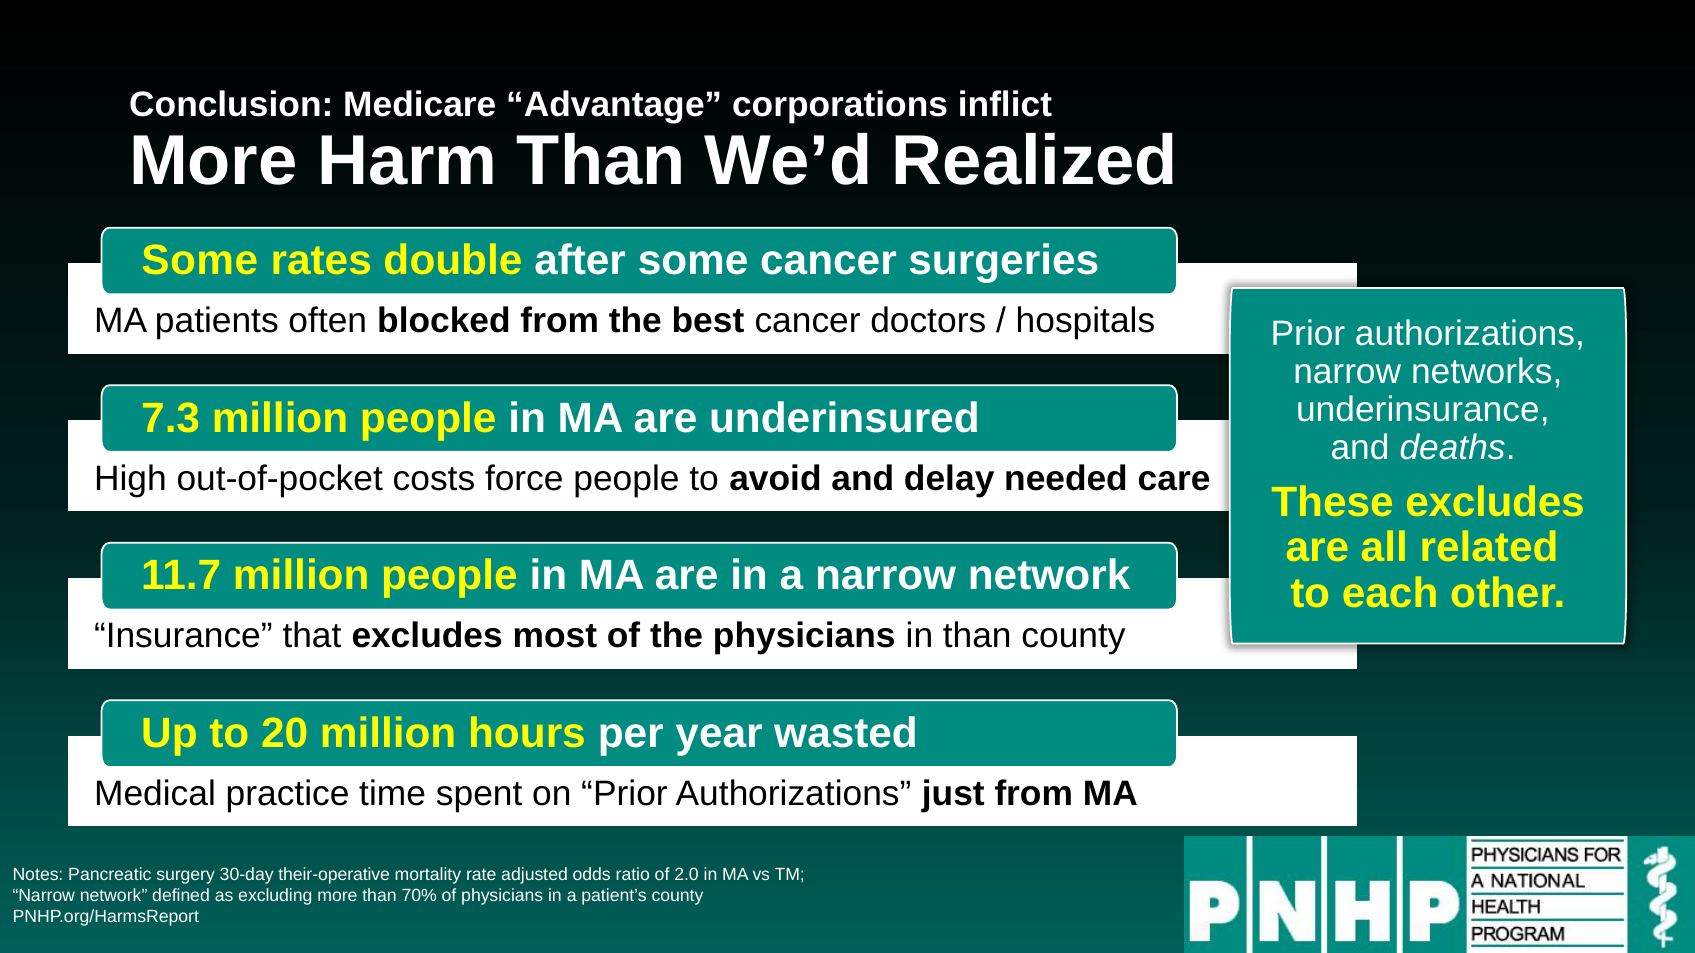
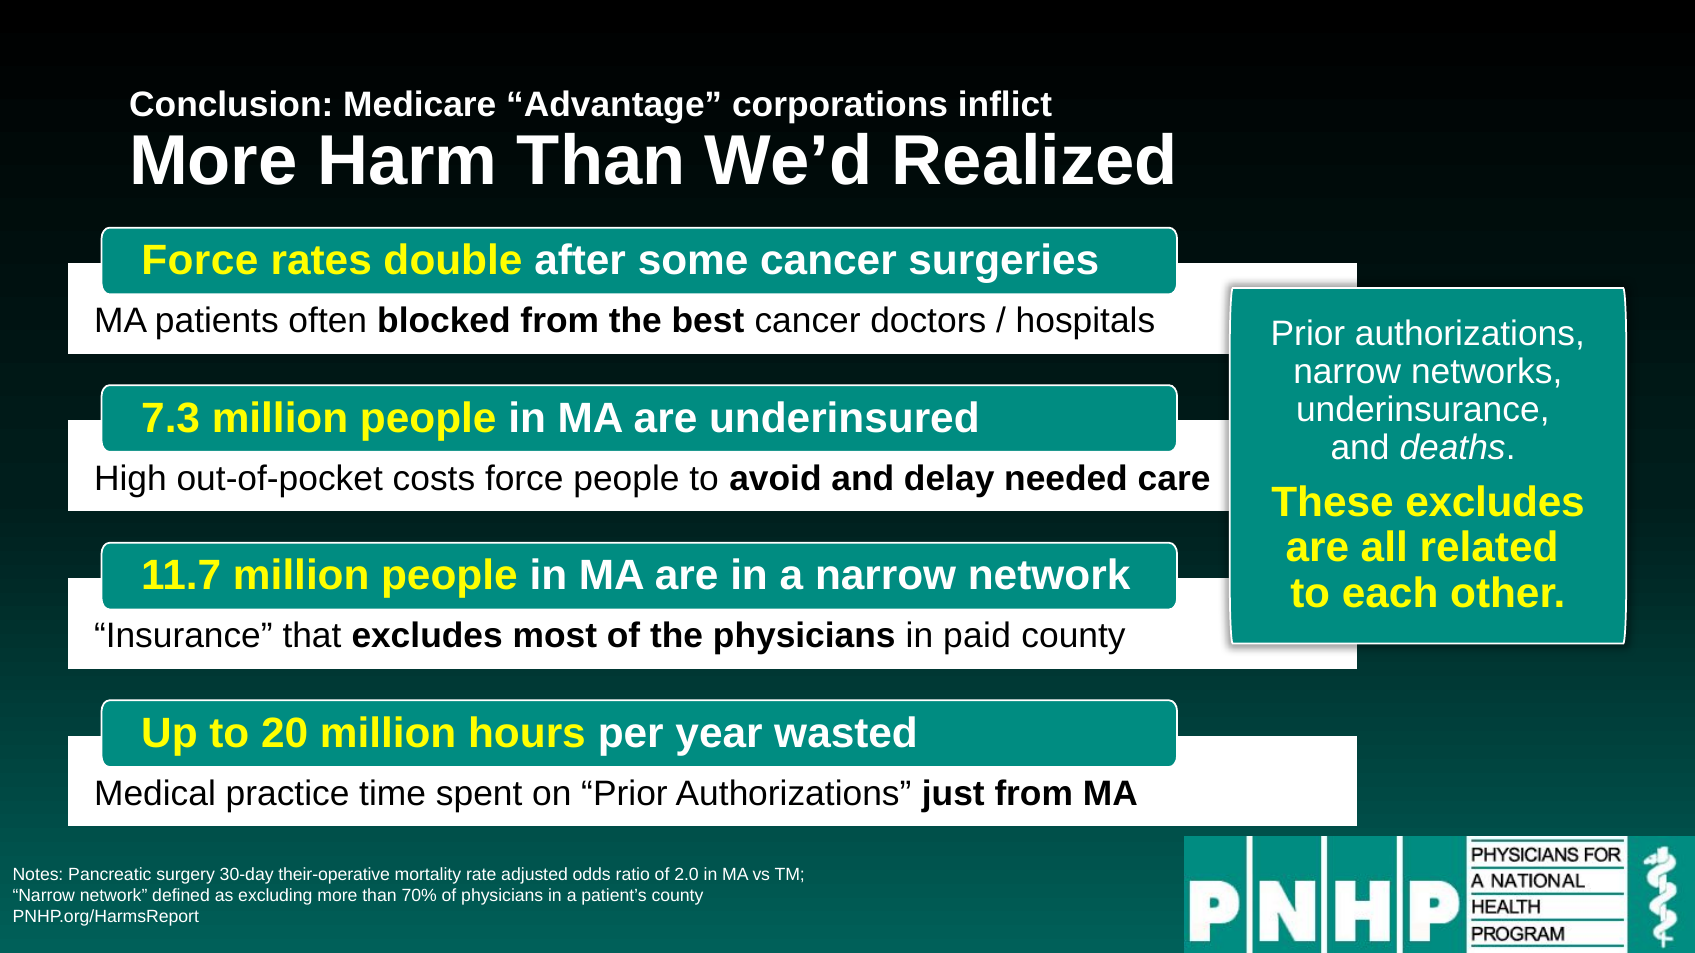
Some at (200, 261): Some -> Force
in than: than -> paid
